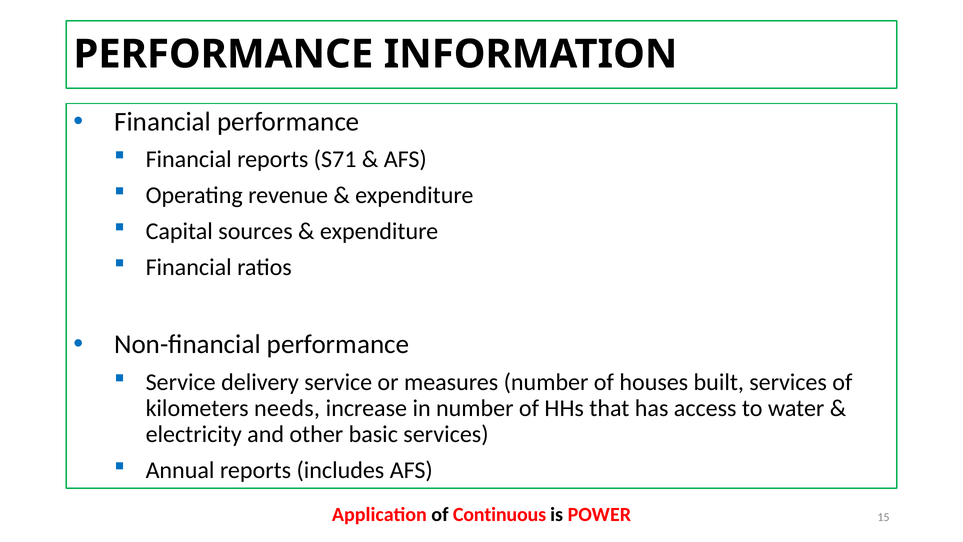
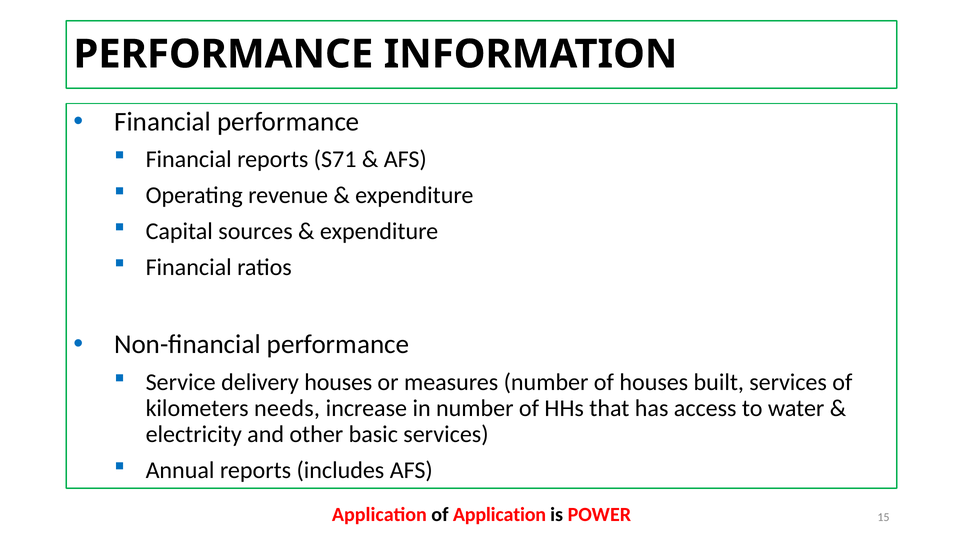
delivery service: service -> houses
of Continuous: Continuous -> Application
